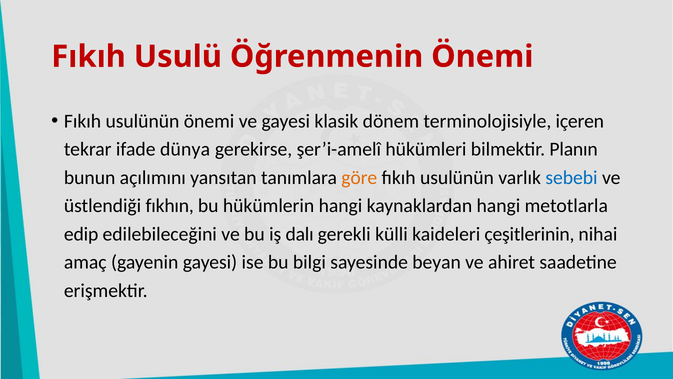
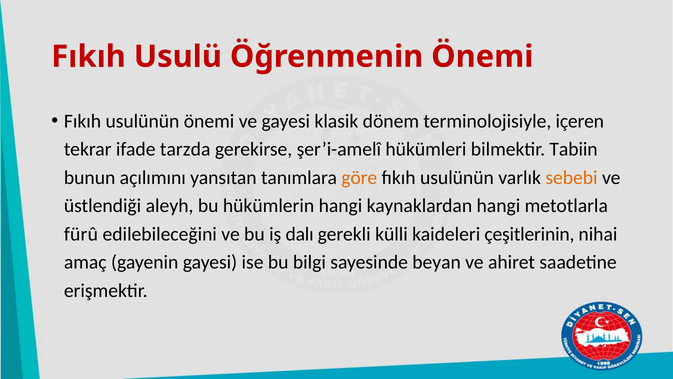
dünya: dünya -> tarzda
Planın: Planın -> Tabiin
sebebi colour: blue -> orange
fıkhın: fıkhın -> aleyh
edip: edip -> fürû
